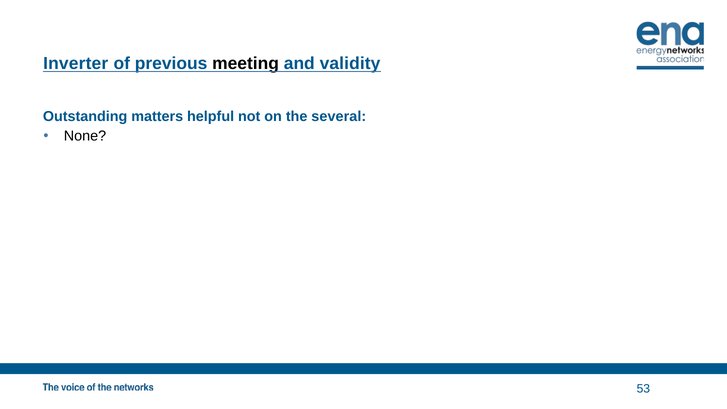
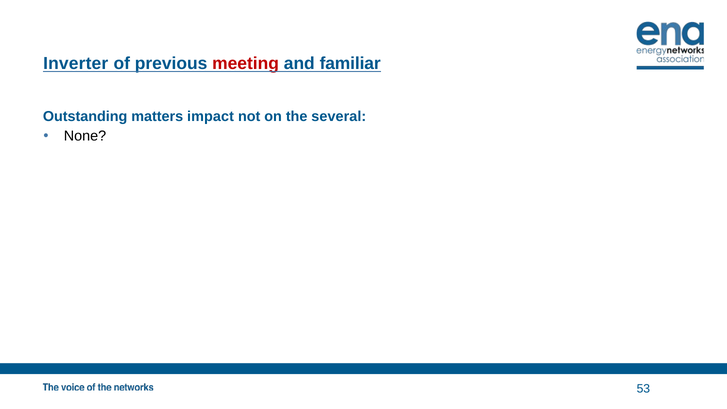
meeting colour: black -> red
validity: validity -> familiar
helpful: helpful -> impact
